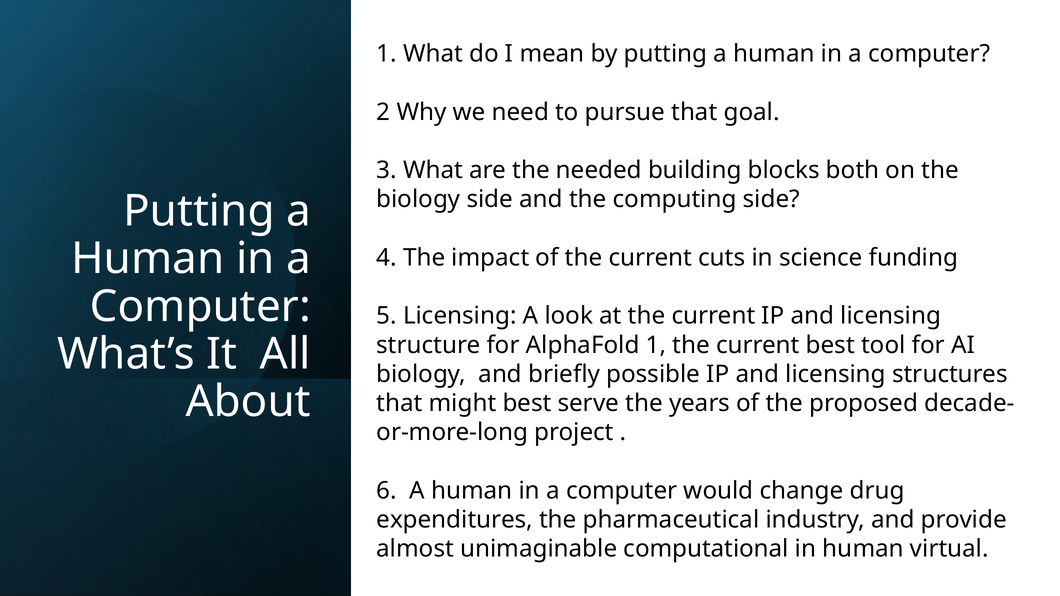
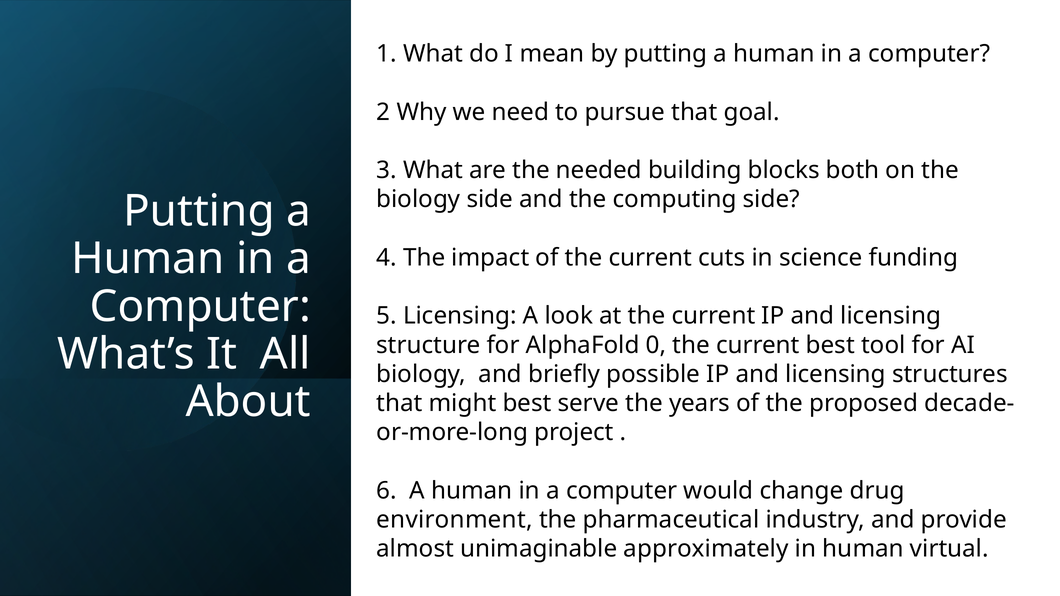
AlphaFold 1: 1 -> 0
expenditures: expenditures -> environment
computational: computational -> approximately
